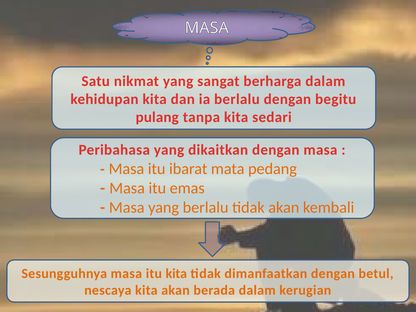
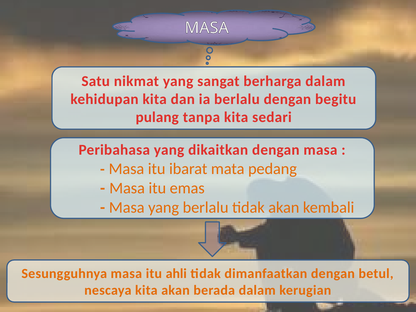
itu kita: kita -> ahli
